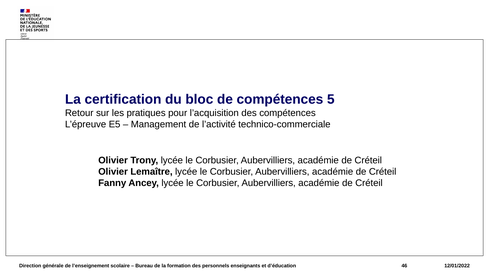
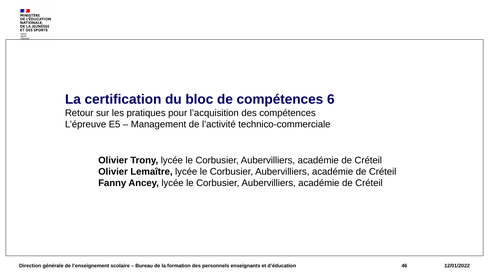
5: 5 -> 6
